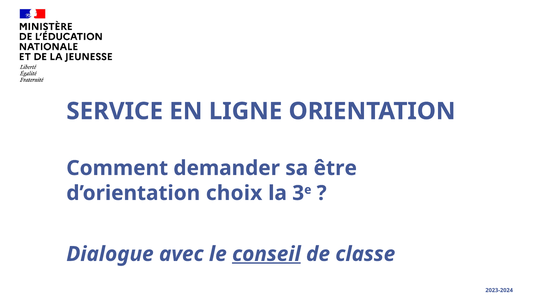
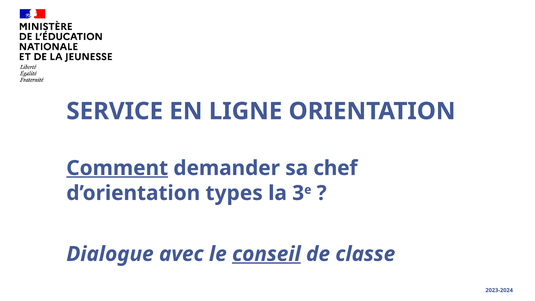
Comment underline: none -> present
être: être -> chef
choix: choix -> types
